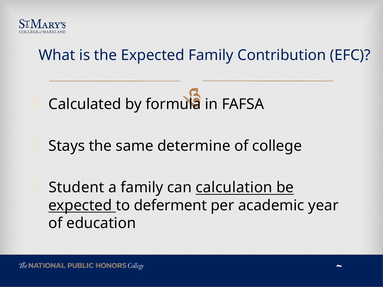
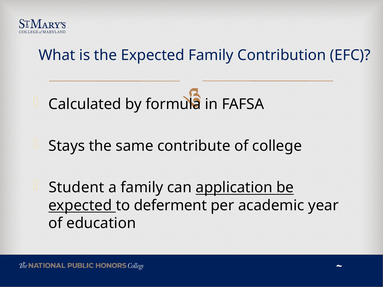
determine: determine -> contribute
calculation: calculation -> application
